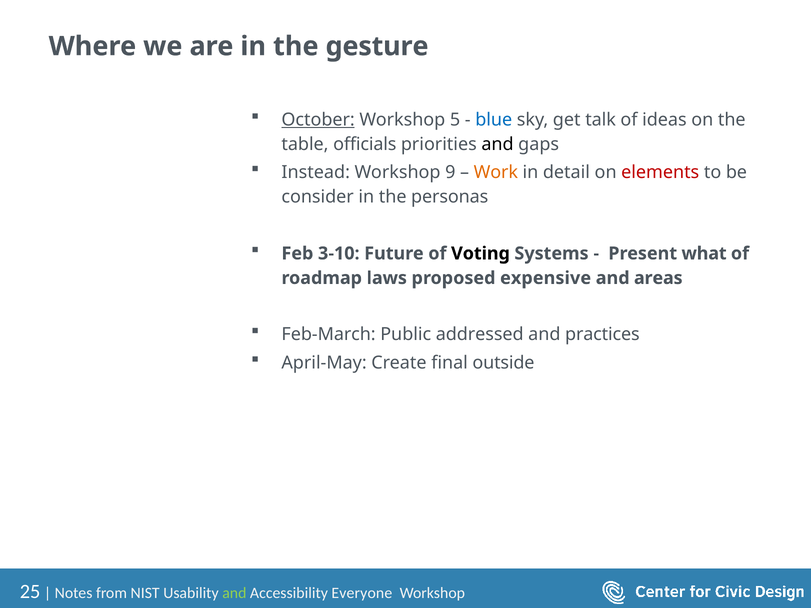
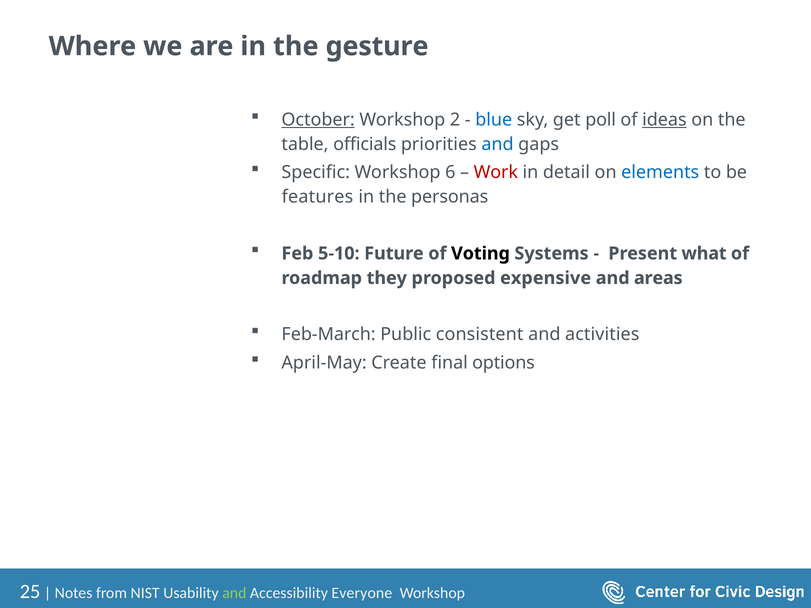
5: 5 -> 2
talk: talk -> poll
ideas underline: none -> present
and at (498, 144) colour: black -> blue
Instead: Instead -> Specific
9: 9 -> 6
Work colour: orange -> red
elements colour: red -> blue
consider: consider -> features
3-10: 3-10 -> 5-10
laws: laws -> they
addressed: addressed -> consistent
practices: practices -> activities
outside: outside -> options
